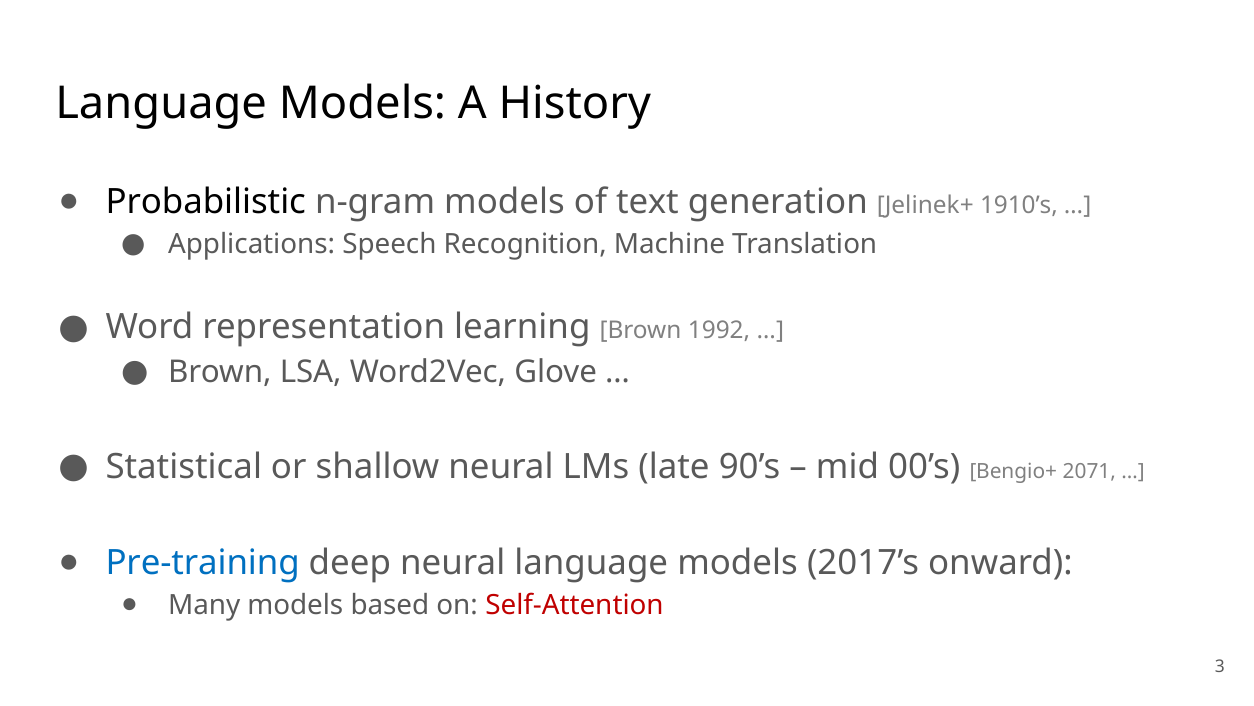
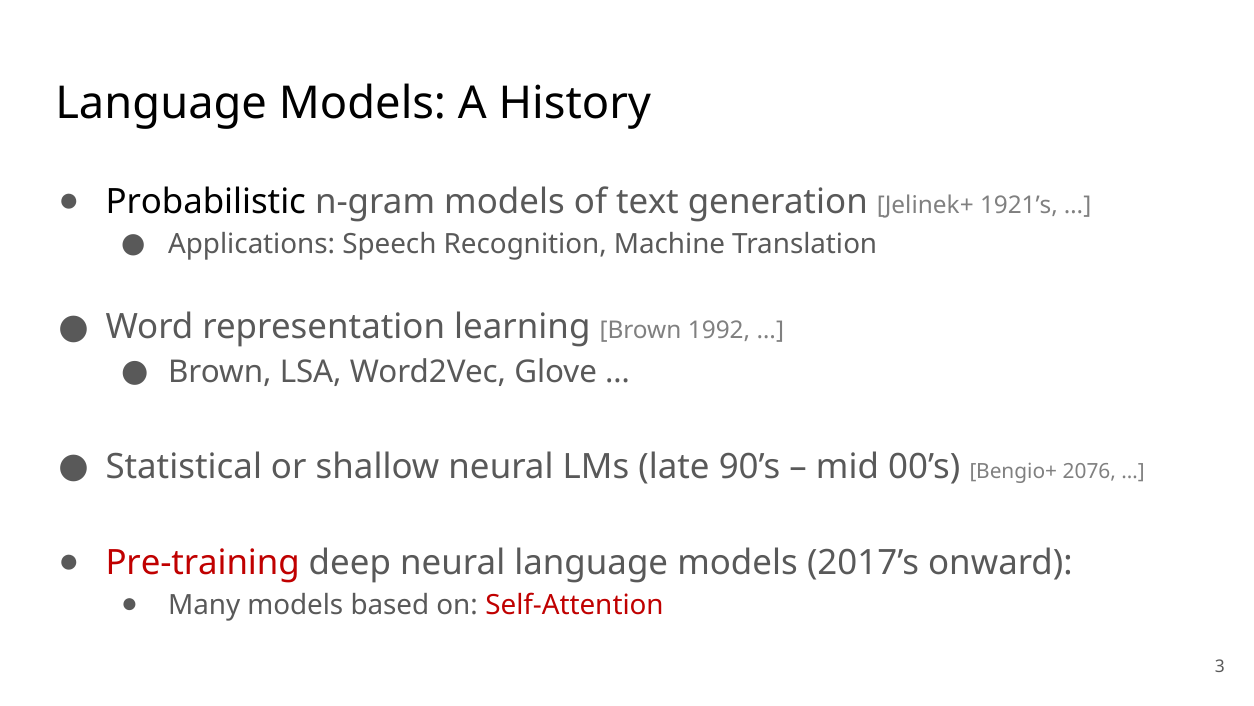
1910’s: 1910’s -> 1921’s
2071: 2071 -> 2076
Pre-training colour: blue -> red
